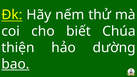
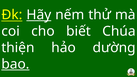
Hãy underline: none -> present
